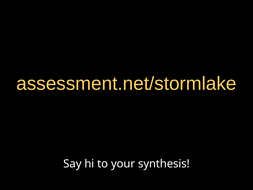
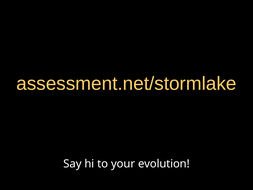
synthesis: synthesis -> evolution
